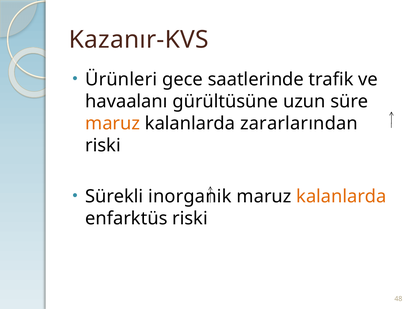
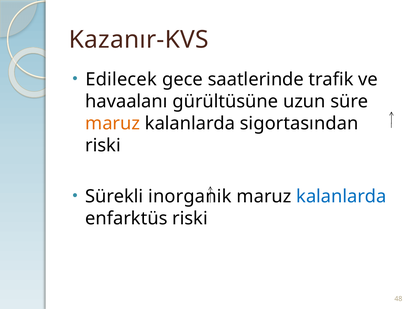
Ürünleri: Ürünleri -> Edilecek
zararlarından: zararlarından -> sigortasından
kalanlarda at (341, 196) colour: orange -> blue
